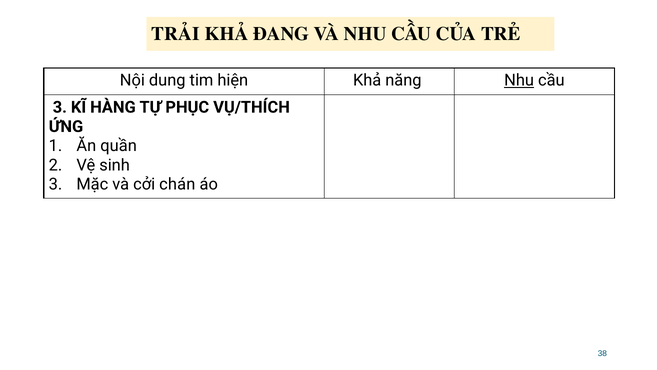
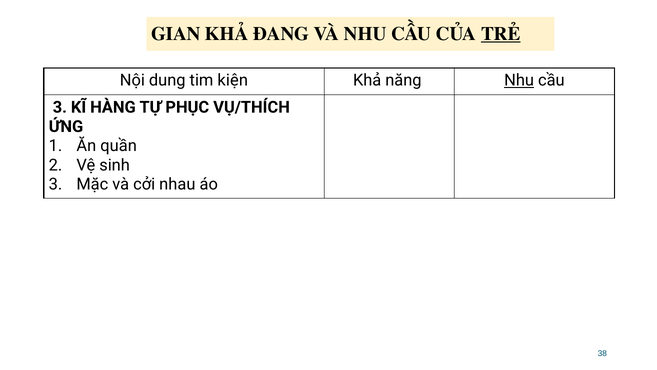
TRẢI: TRẢI -> GIAN
TRẺ underline: none -> present
hiện: hiện -> kiện
chán: chán -> nhau
